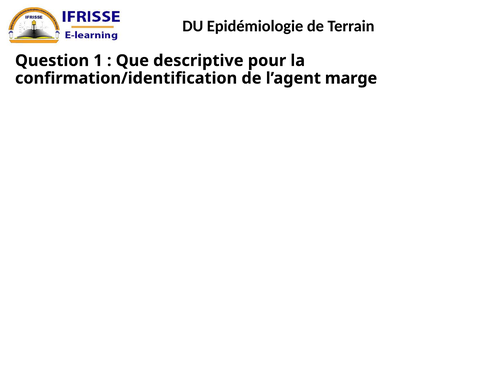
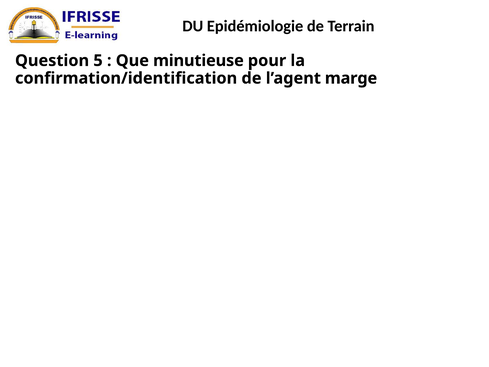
1: 1 -> 5
descriptive: descriptive -> minutieuse
